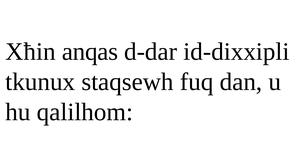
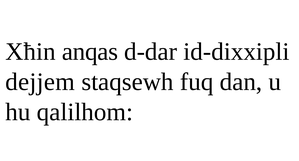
tkunux: tkunux -> dejjem
